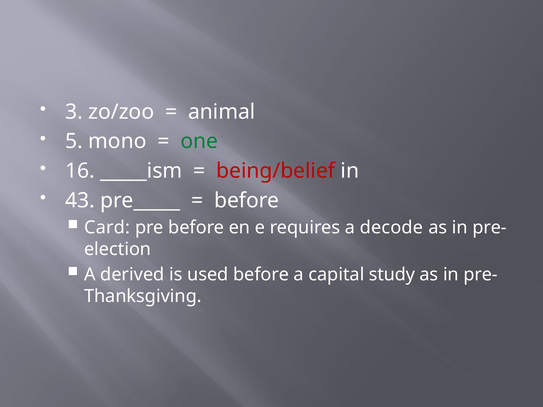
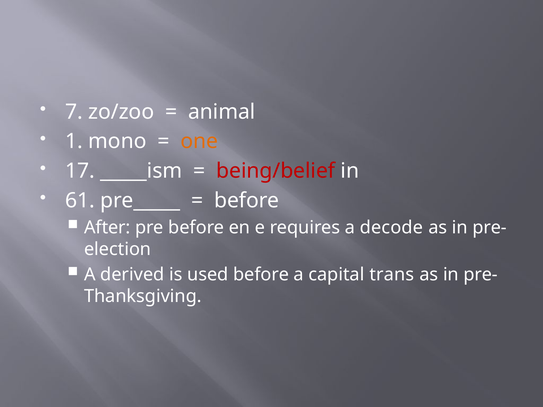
3: 3 -> 7
5: 5 -> 1
one colour: green -> orange
16: 16 -> 17
43: 43 -> 61
Card: Card -> After
study: study -> trans
